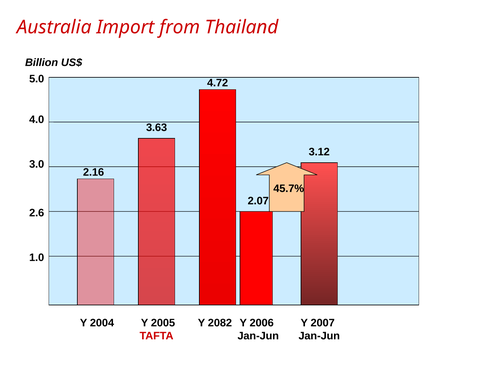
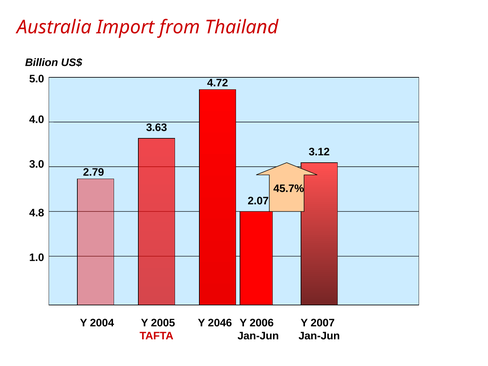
2.16: 2.16 -> 2.79
2.6: 2.6 -> 4.8
2082: 2082 -> 2046
